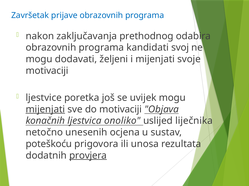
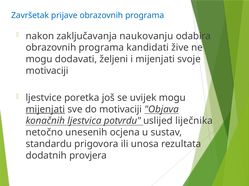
prethodnog: prethodnog -> naukovanju
svoj: svoj -> žive
onoliko: onoliko -> potvrdu
poteškoću: poteškoću -> standardu
provjera underline: present -> none
